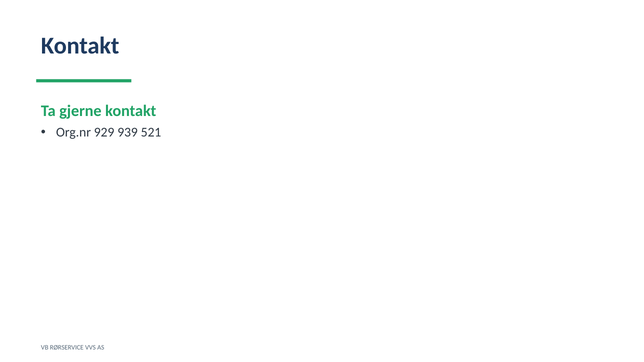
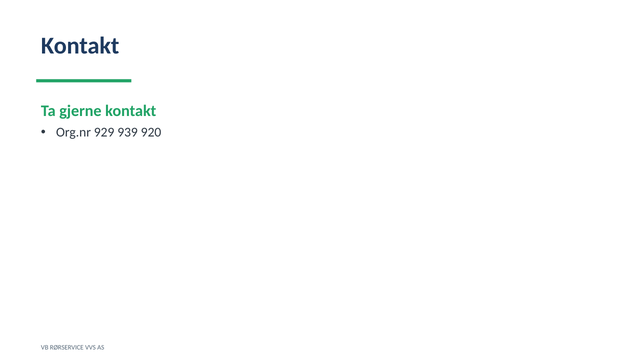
521: 521 -> 920
